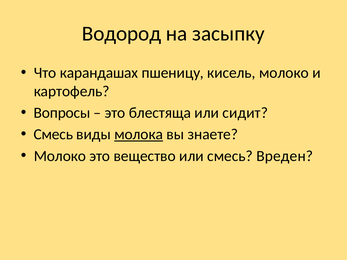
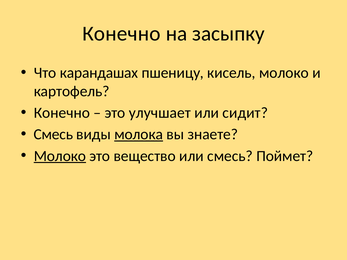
Водород at (122, 34): Водород -> Конечно
Вопросы at (62, 113): Вопросы -> Конечно
блестяща: блестяща -> улучшает
Молоко at (60, 156) underline: none -> present
Вреден: Вреден -> Поймет
